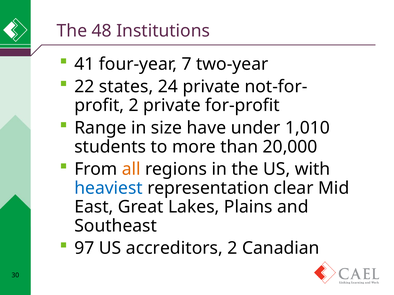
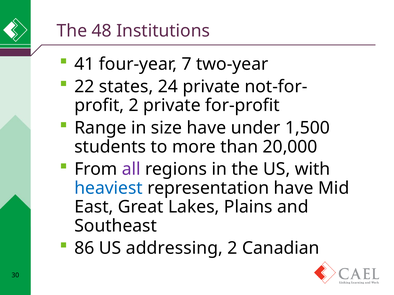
1,010: 1,010 -> 1,500
all colour: orange -> purple
representation clear: clear -> have
97: 97 -> 86
accreditors: accreditors -> addressing
